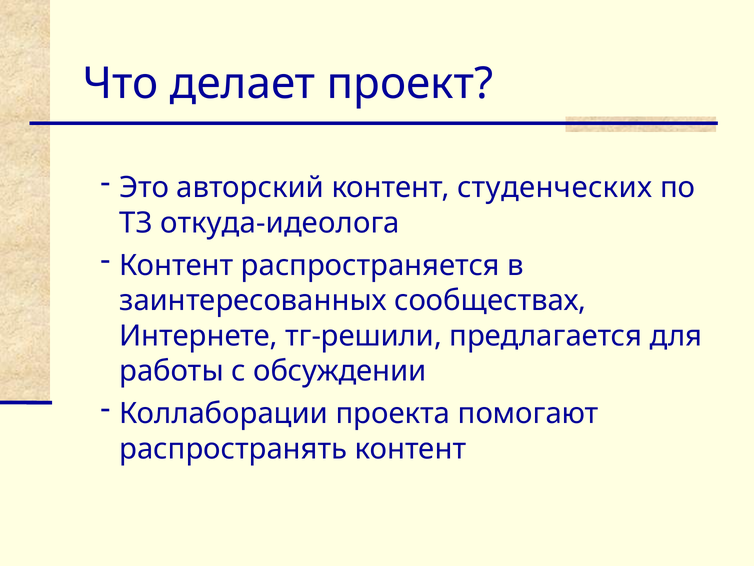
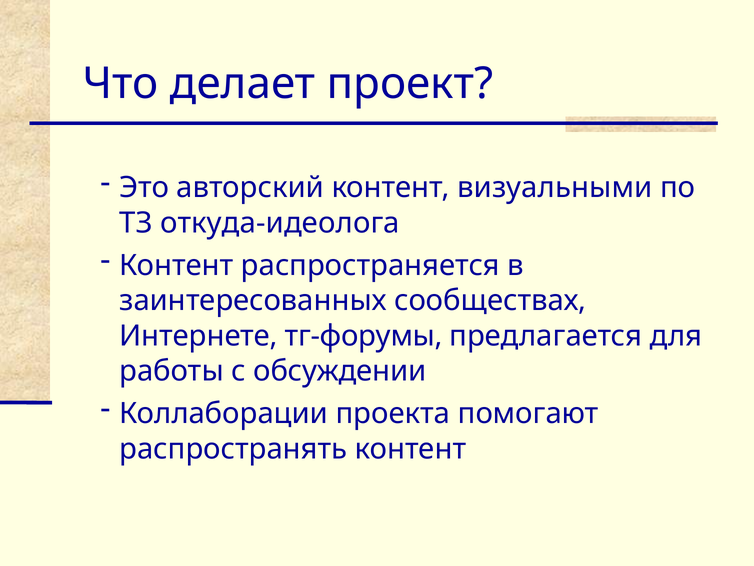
студенческих: студенческих -> визуальными
тг-решили: тг-решили -> тг-форумы
